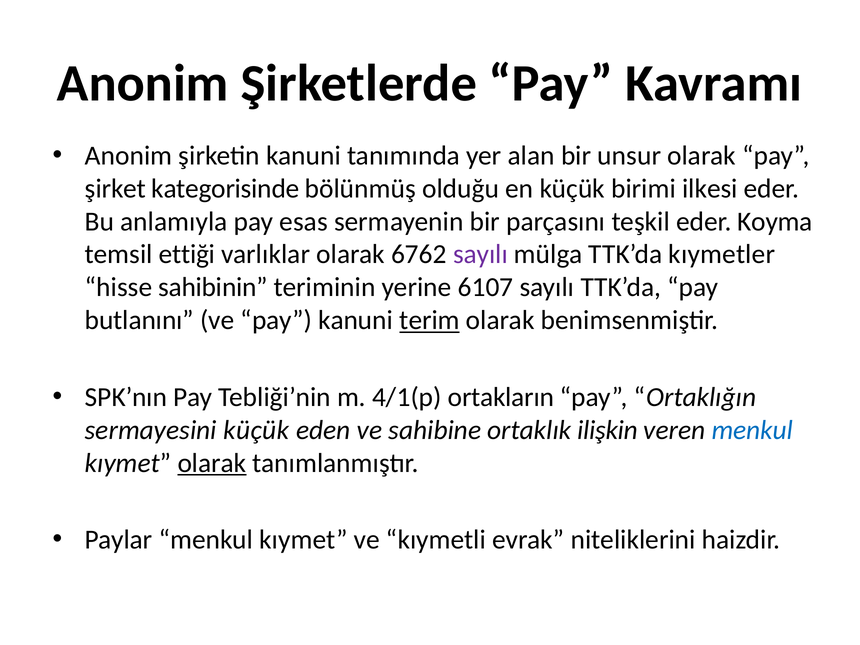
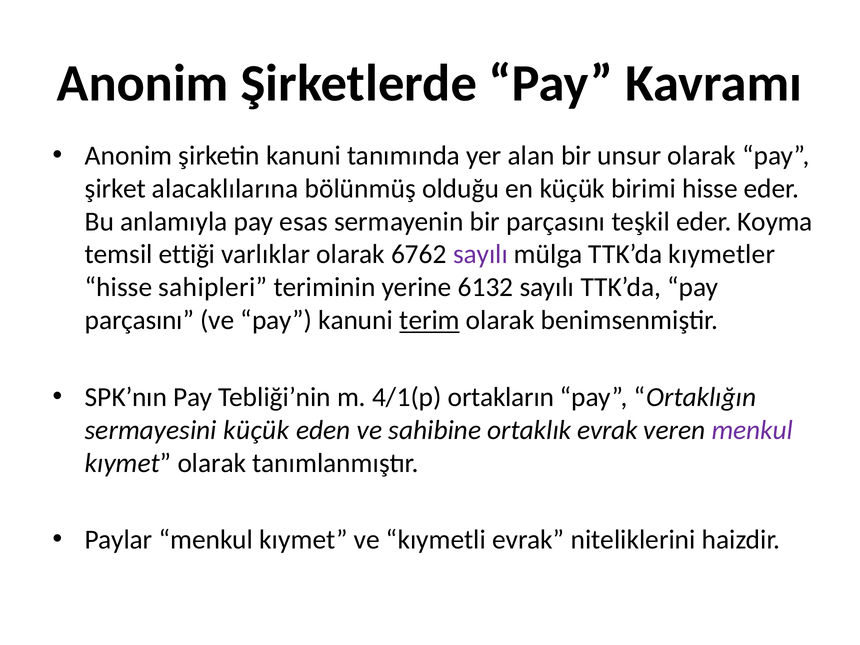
kategorisinde: kategorisinde -> alacaklılarına
birimi ilkesi: ilkesi -> hisse
sahibinin: sahibinin -> sahipleri
6107: 6107 -> 6132
butlanını at (139, 320): butlanını -> parçasını
ortaklık ilişkin: ilişkin -> evrak
menkul at (752, 430) colour: blue -> purple
olarak at (212, 463) underline: present -> none
